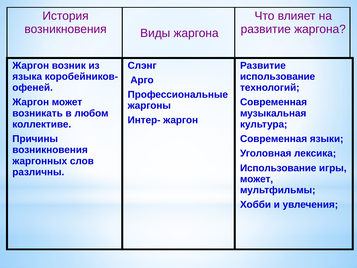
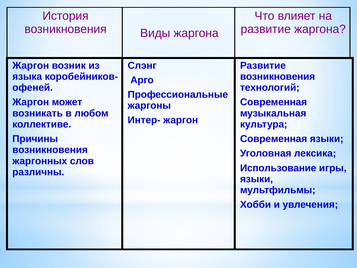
использование at (278, 77): использование -> возникновения
может at (257, 179): может -> языки
